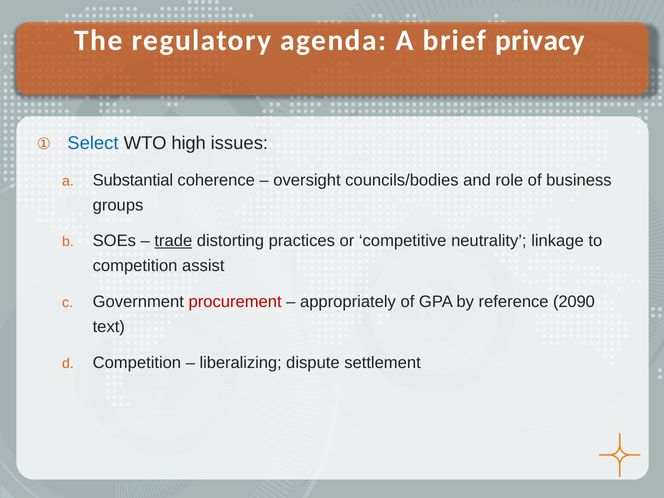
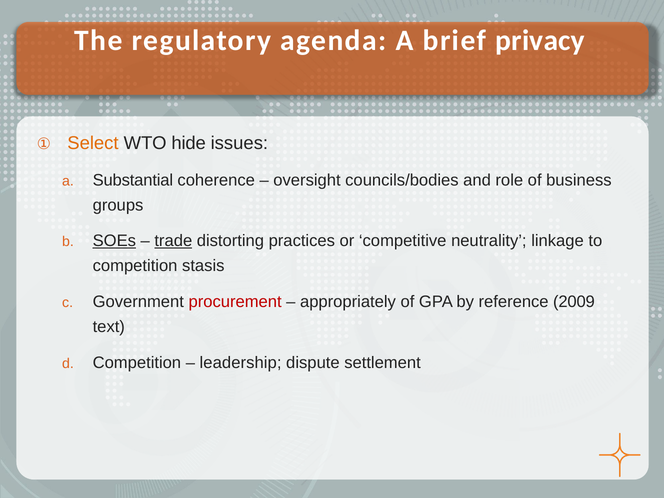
Select colour: blue -> orange
high: high -> hide
SOEs underline: none -> present
assist: assist -> stasis
2090: 2090 -> 2009
liberalizing: liberalizing -> leadership
